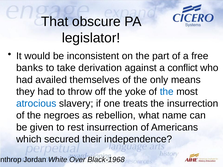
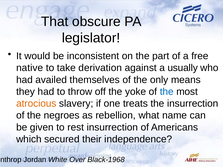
banks: banks -> native
conflict: conflict -> usually
atrocious colour: blue -> orange
